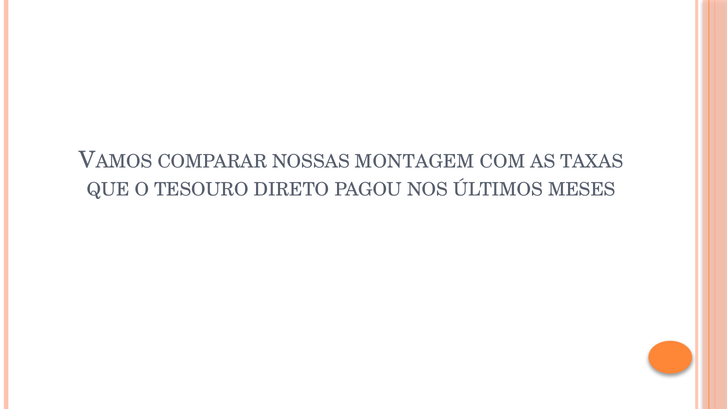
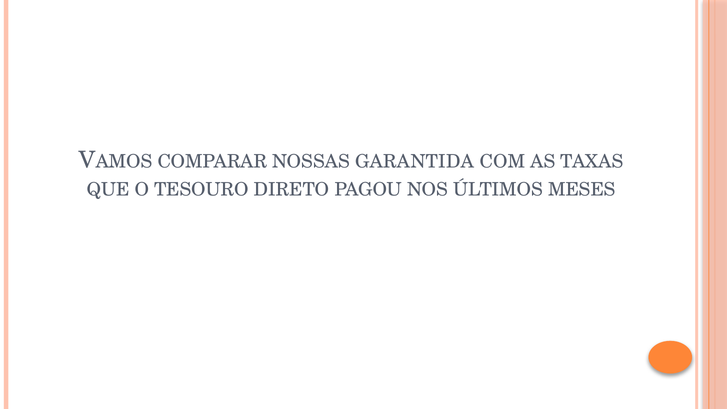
MONTAGEM: MONTAGEM -> GARANTIDA
